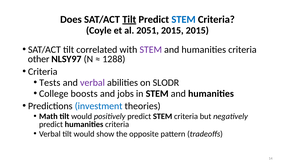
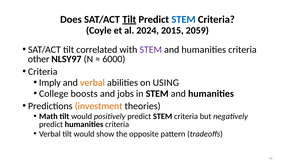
2051: 2051 -> 2024
2015 2015: 2015 -> 2059
1288: 1288 -> 6000
Tests: Tests -> Imply
verbal at (92, 83) colour: purple -> orange
SLODR: SLODR -> USING
investment colour: blue -> orange
